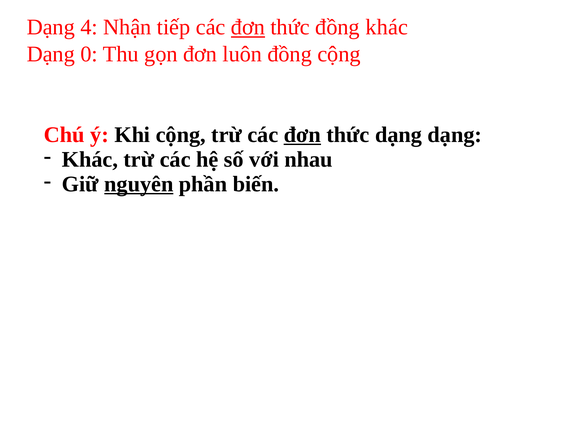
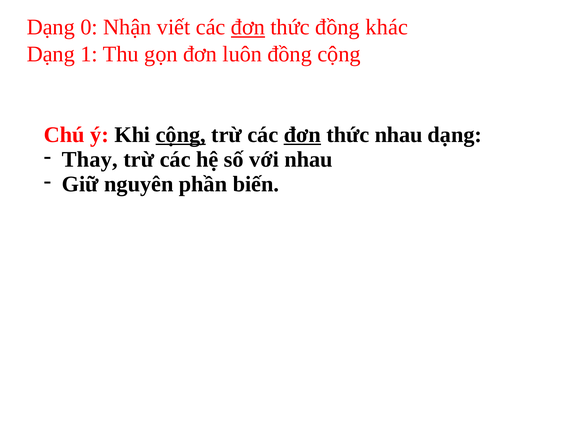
4: 4 -> 0
tiếp: tiếp -> viết
0: 0 -> 1
cộng at (181, 135) underline: none -> present
thức dạng: dạng -> nhau
Khác at (90, 159): Khác -> Thay
nguyên underline: present -> none
